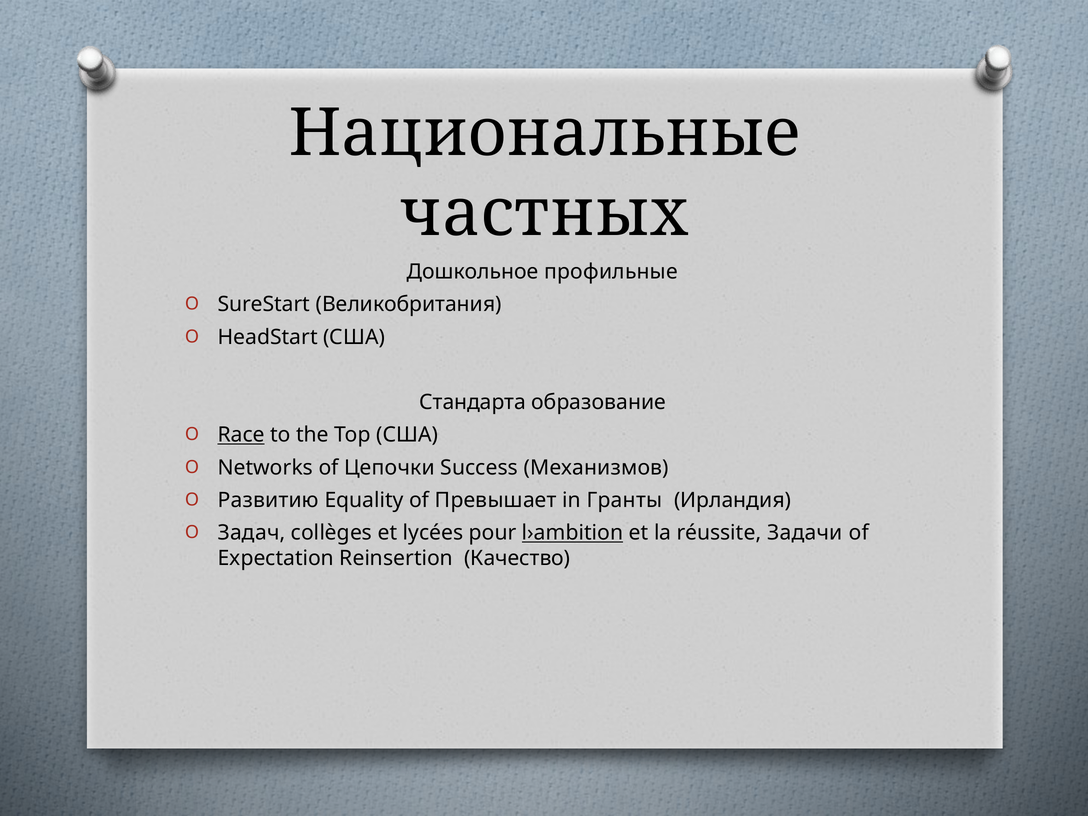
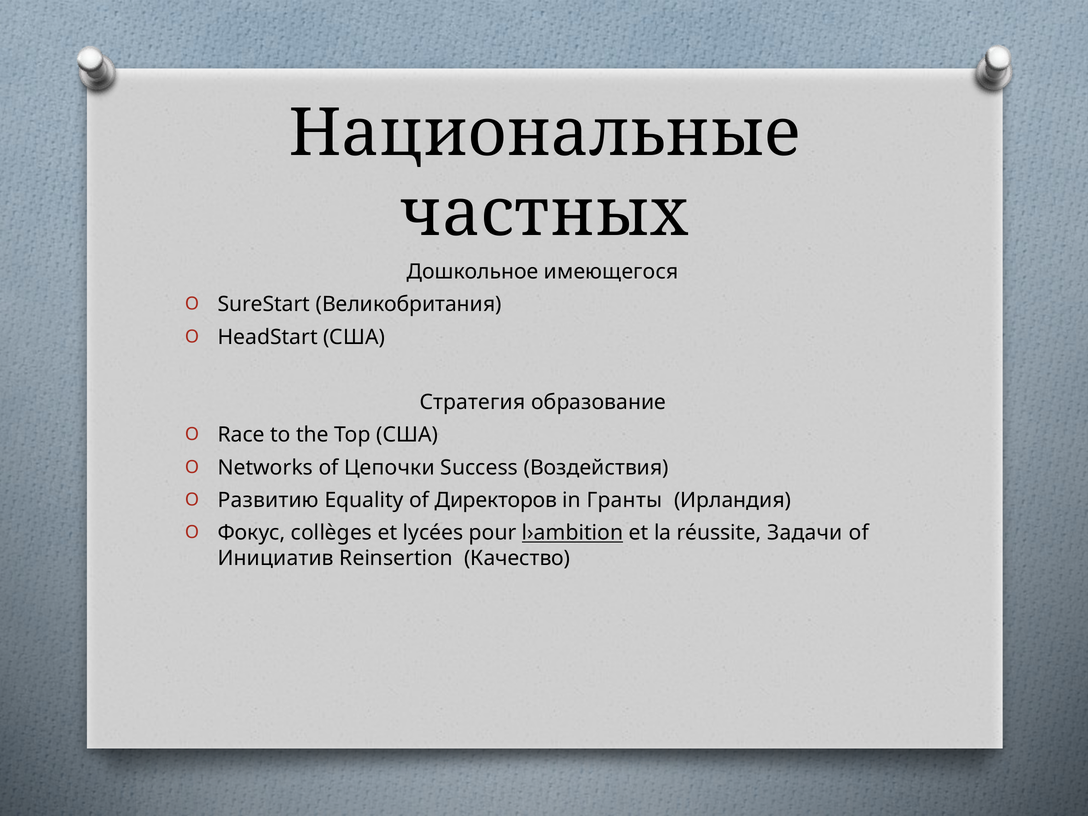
профильные: профильные -> имеющегося
Стандарта: Стандарта -> Стратегия
Race underline: present -> none
Механизмов: Механизмов -> Воздействия
Превышает: Превышает -> Директоров
Задач: Задач -> Фокус
Expectation: Expectation -> Инициатив
